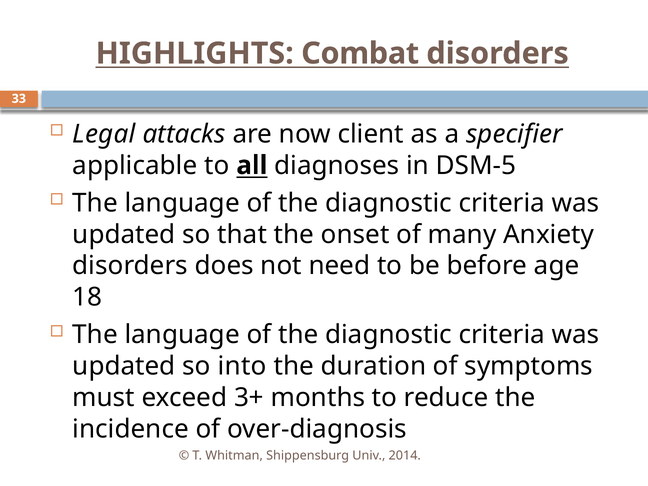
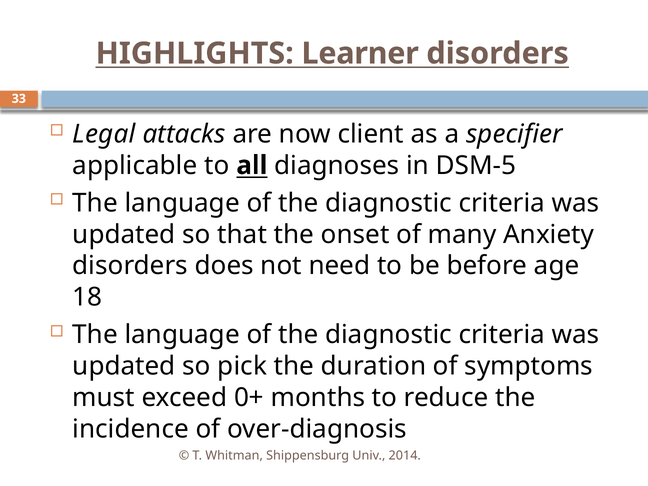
Combat: Combat -> Learner
into: into -> pick
3+: 3+ -> 0+
